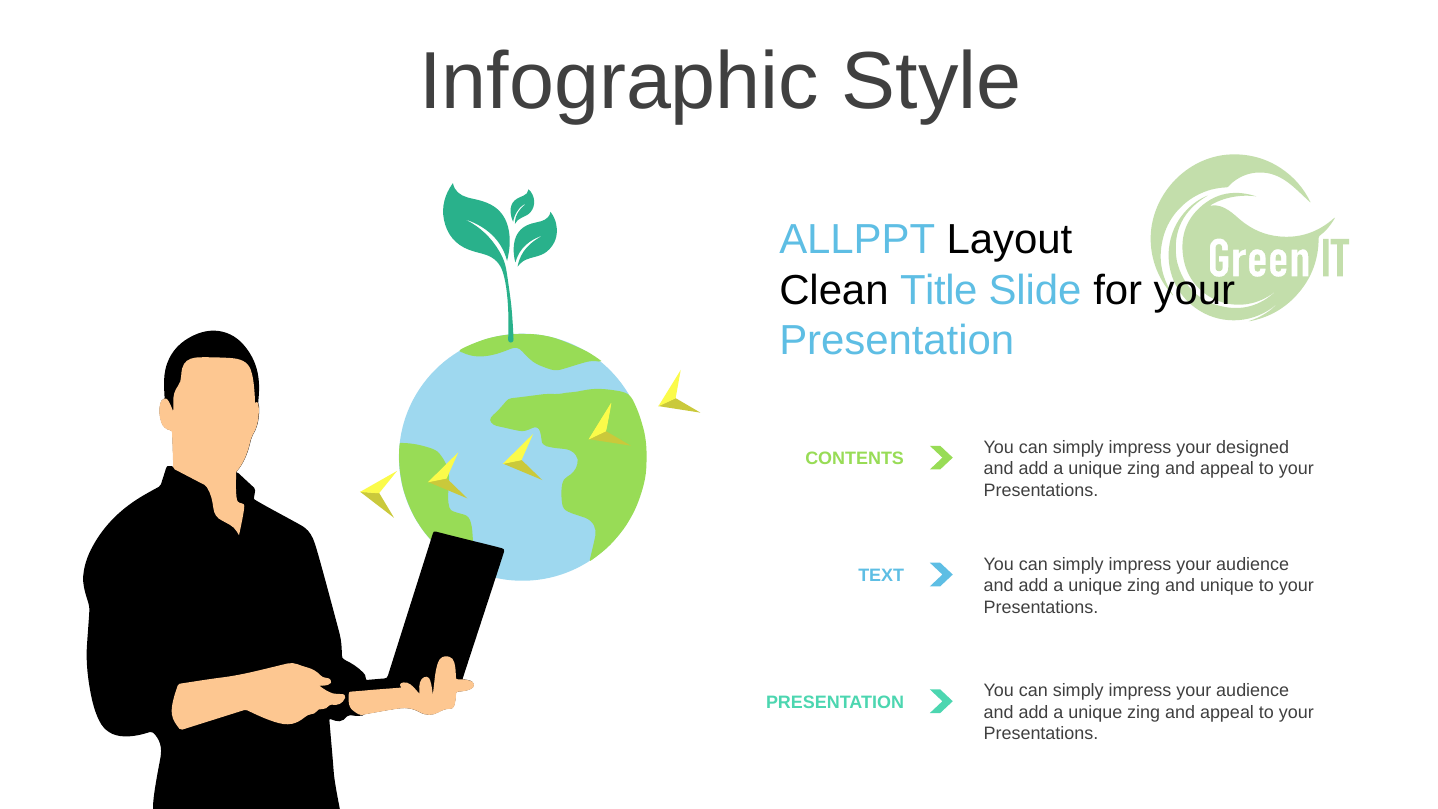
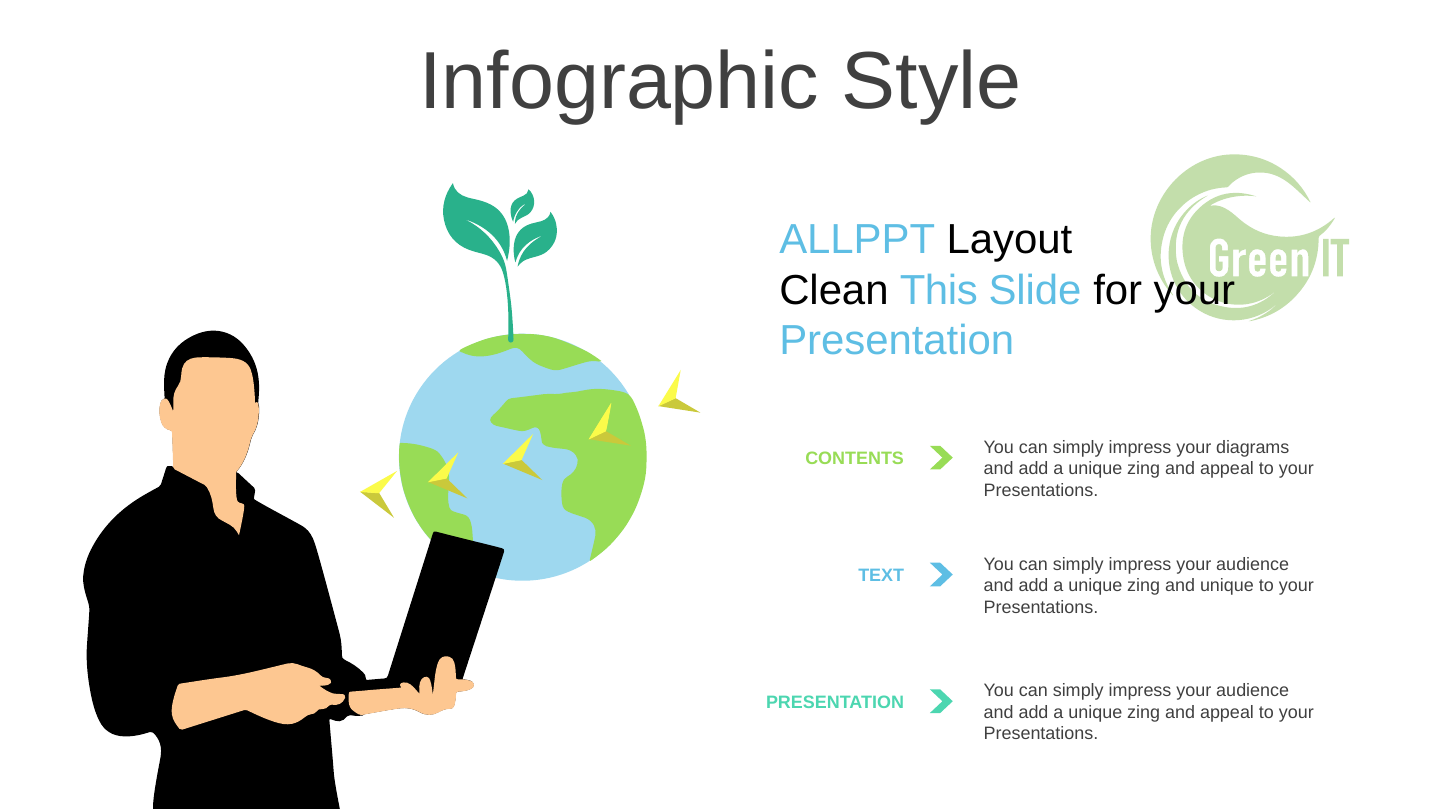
Title: Title -> This
designed: designed -> diagrams
